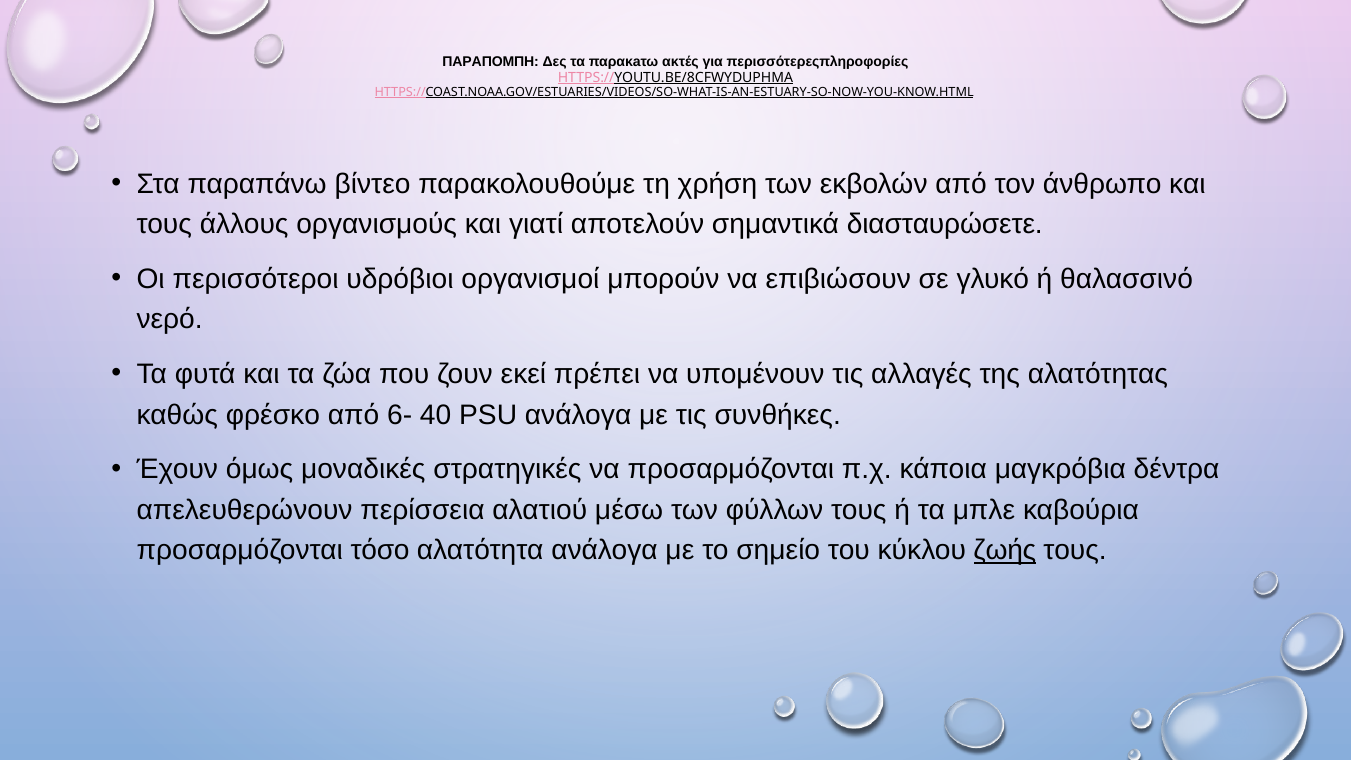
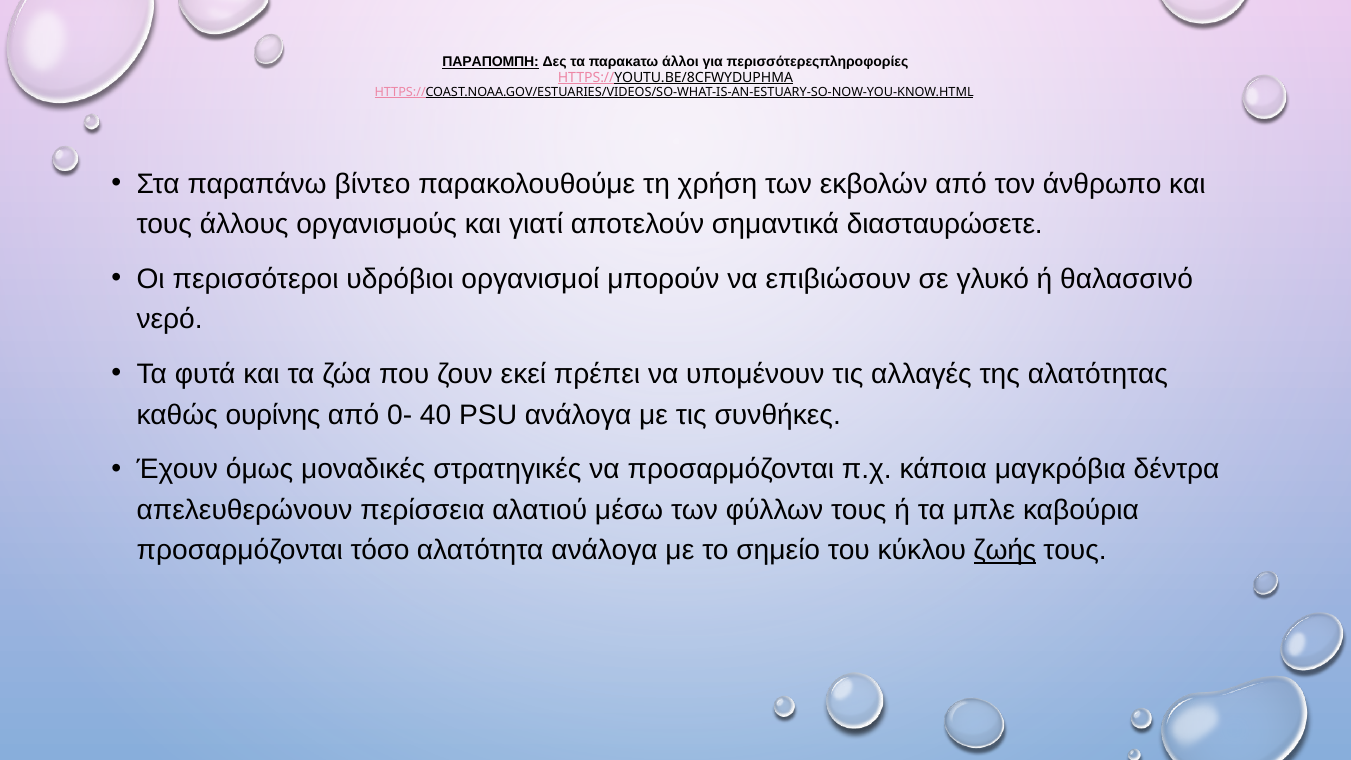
ΠΑΡΑΠΟΜΠΗ underline: none -> present
ακτές: ακτές -> άλλοι
φρέσκο: φρέσκο -> ουρίνης
6-: 6- -> 0-
